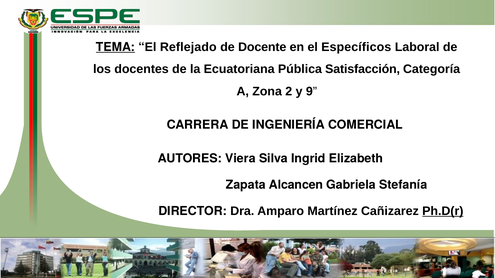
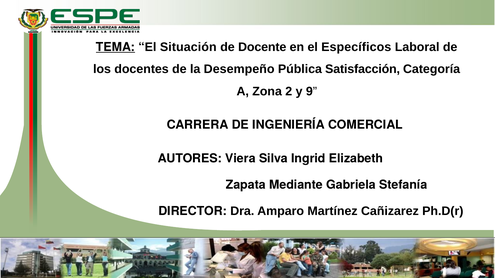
Reflejado: Reflejado -> Situación
Ecuatoriana: Ecuatoriana -> Desempeño
Alcancen: Alcancen -> Mediante
Ph.D(r underline: present -> none
